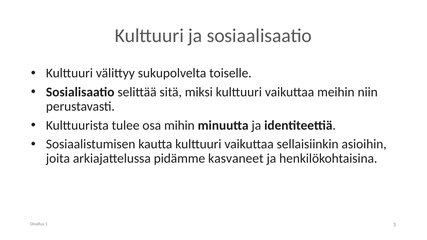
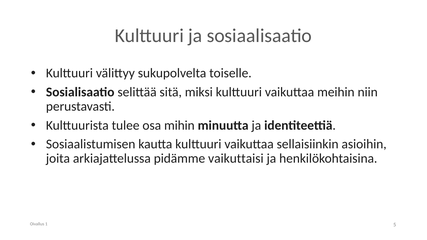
kasvaneet: kasvaneet -> vaikuttaisi
